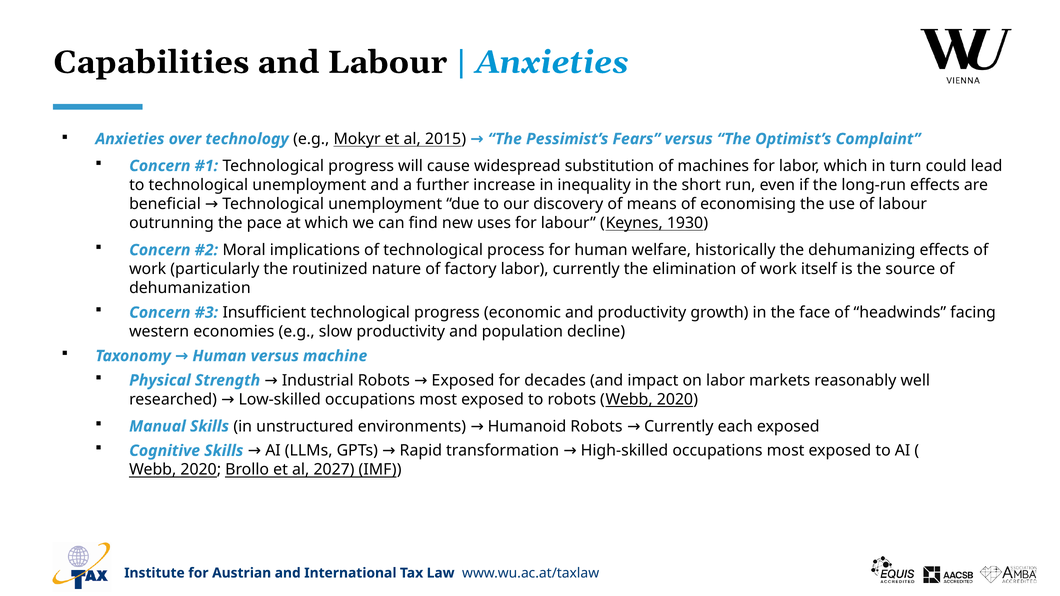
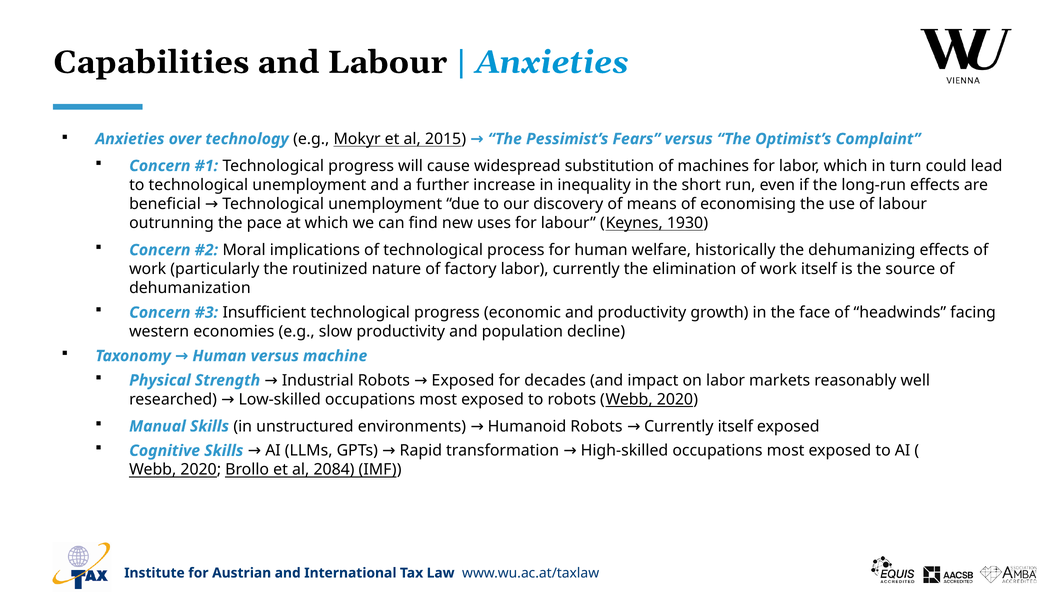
Currently each: each -> itself
2027: 2027 -> 2084
